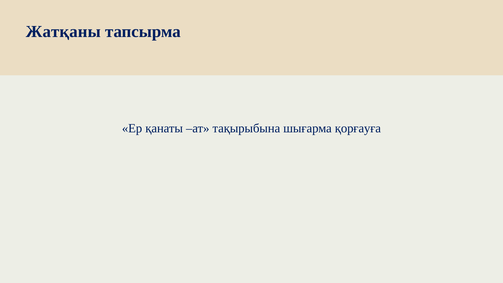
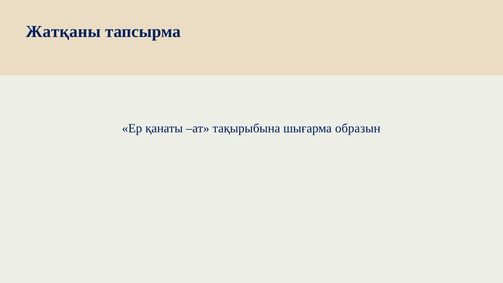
қорғауға: қорғауға -> образын
